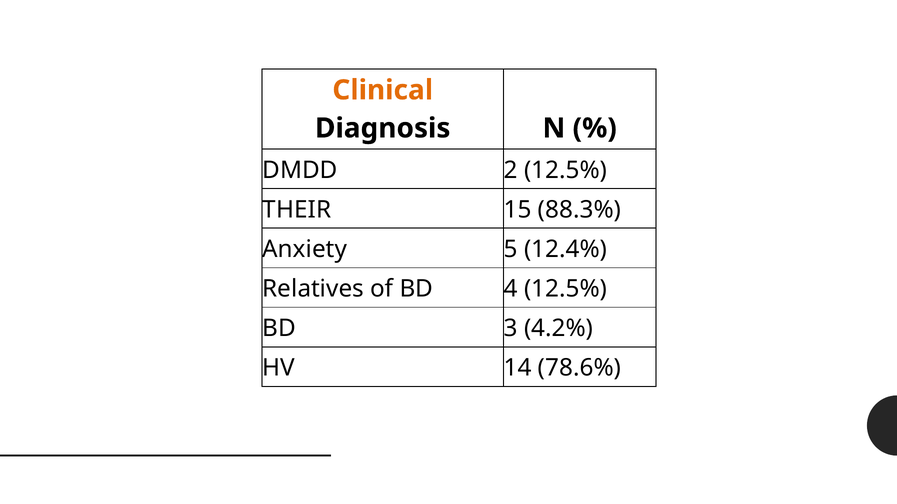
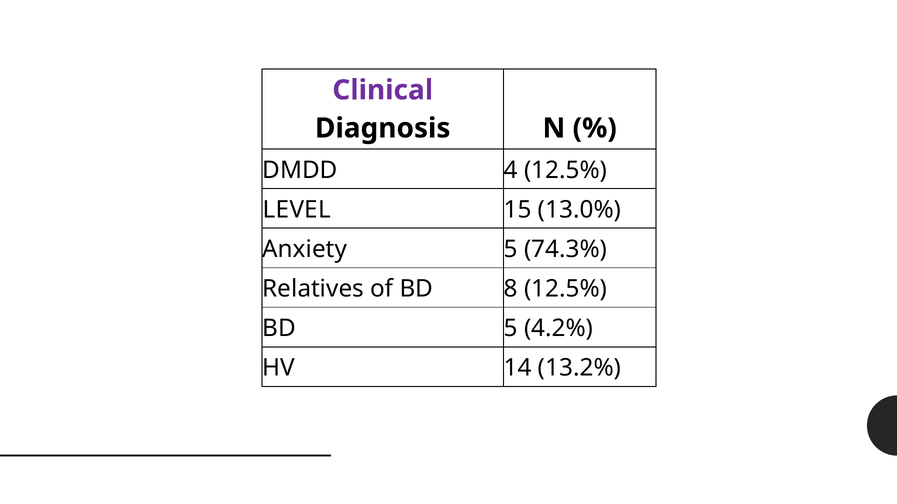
Clinical colour: orange -> purple
2: 2 -> 4
THEIR: THEIR -> LEVEL
88.3%: 88.3% -> 13.0%
12.4%: 12.4% -> 74.3%
4: 4 -> 8
BD 3: 3 -> 5
78.6%: 78.6% -> 13.2%
